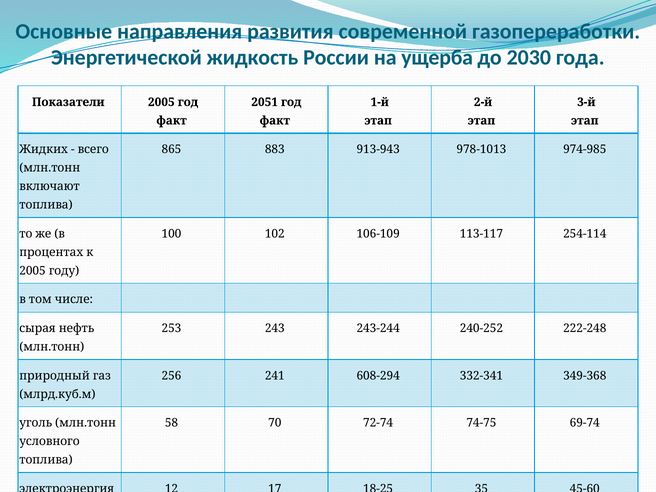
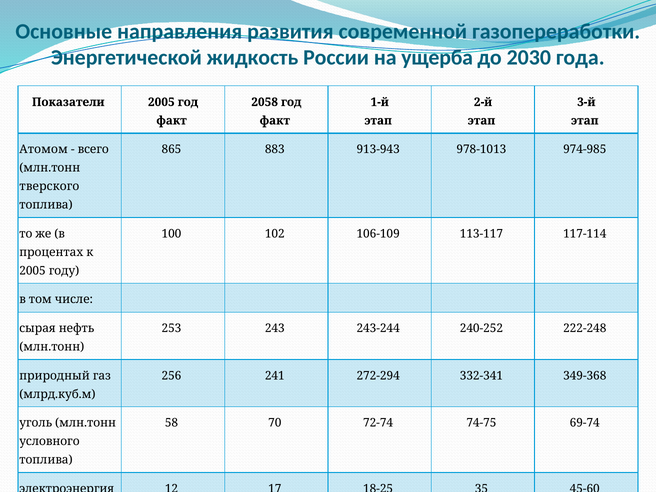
2051: 2051 -> 2058
Жидких: Жидких -> Атомом
включают: включают -> тверского
254-114: 254-114 -> 117-114
608-294: 608-294 -> 272-294
